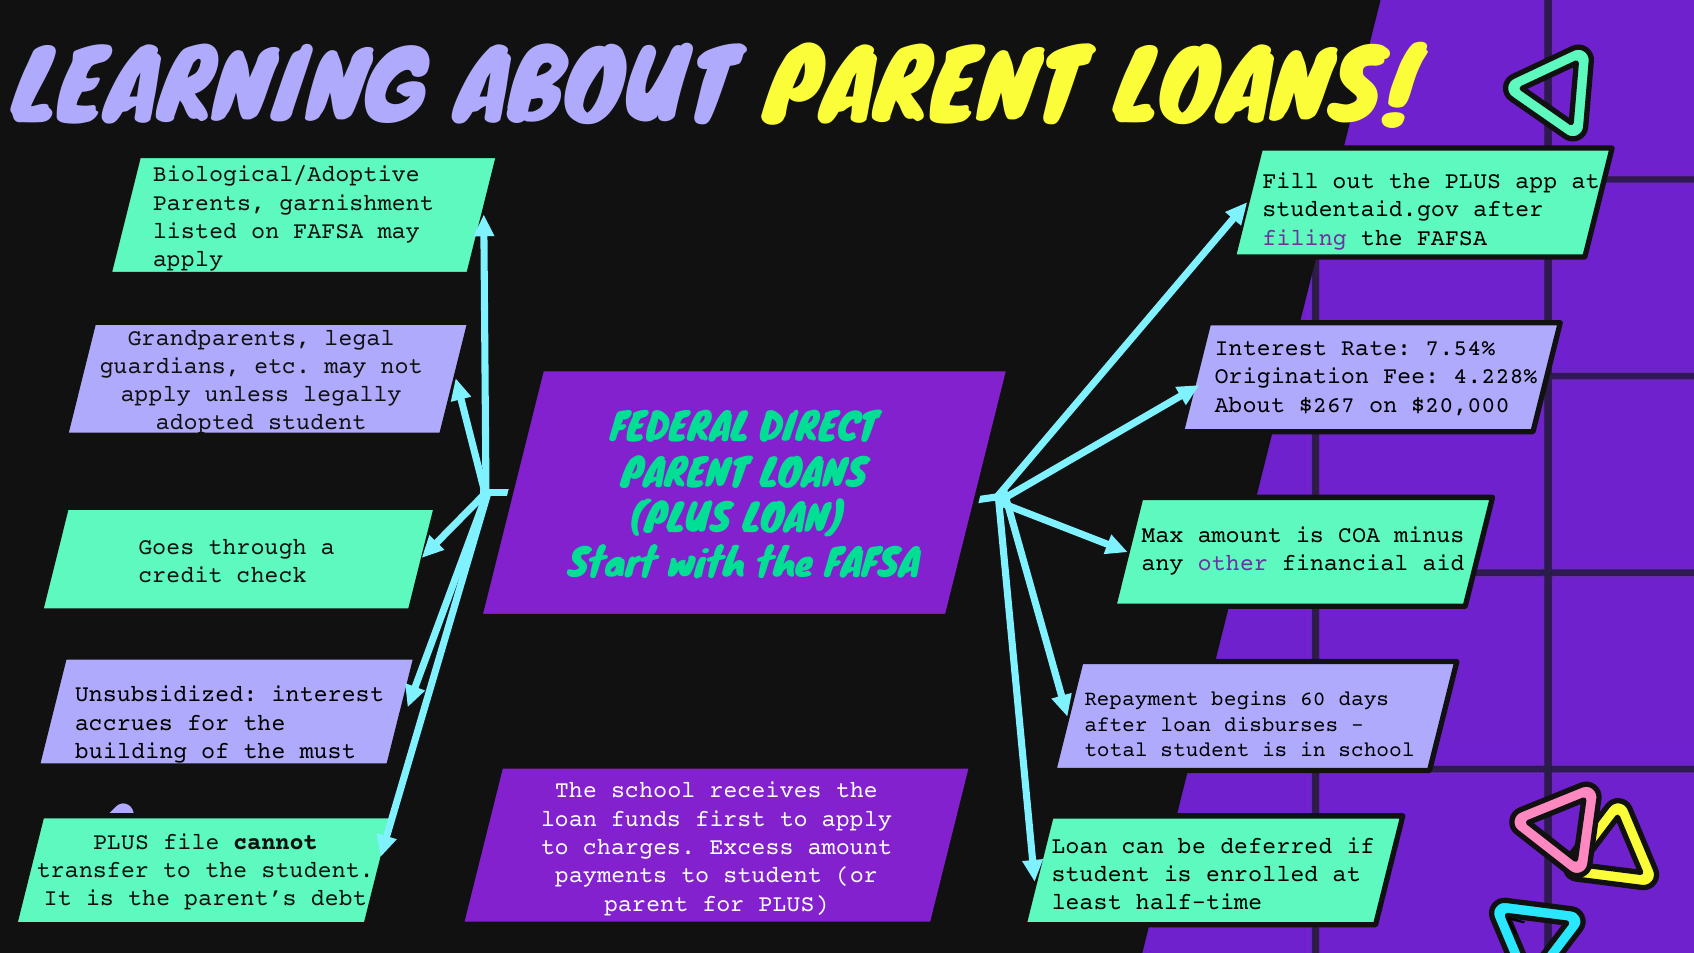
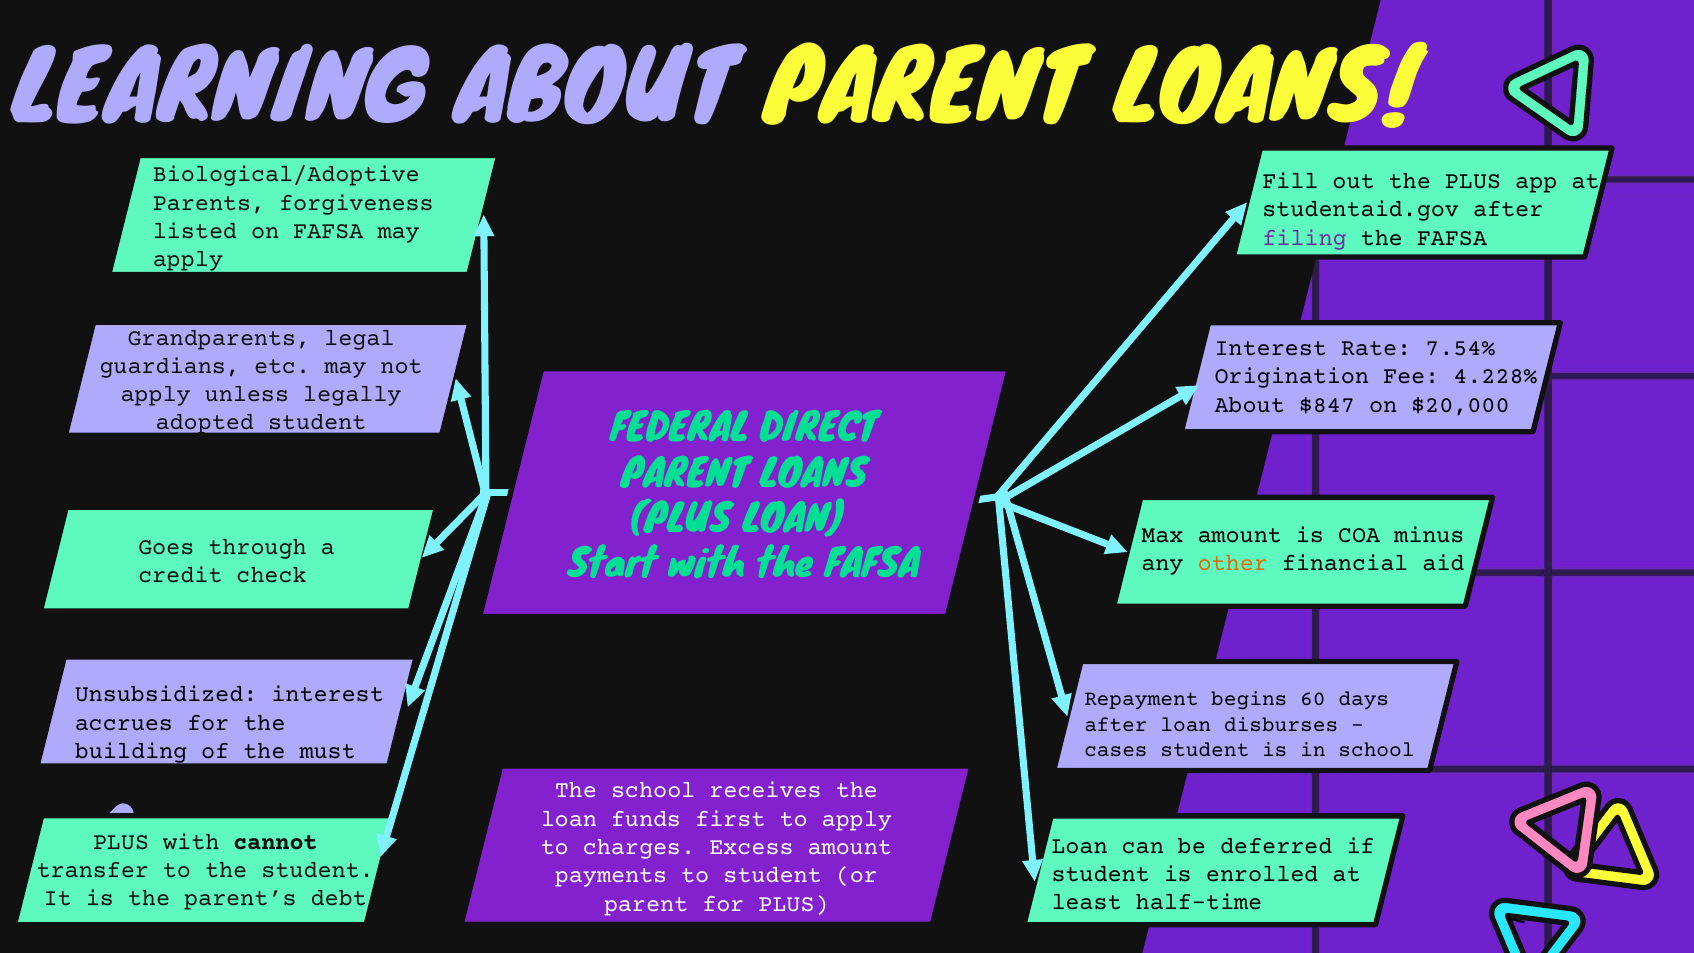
garnishment: garnishment -> forgiveness
$267: $267 -> $847
other colour: purple -> orange
total: total -> cases
PLUS file: file -> with
